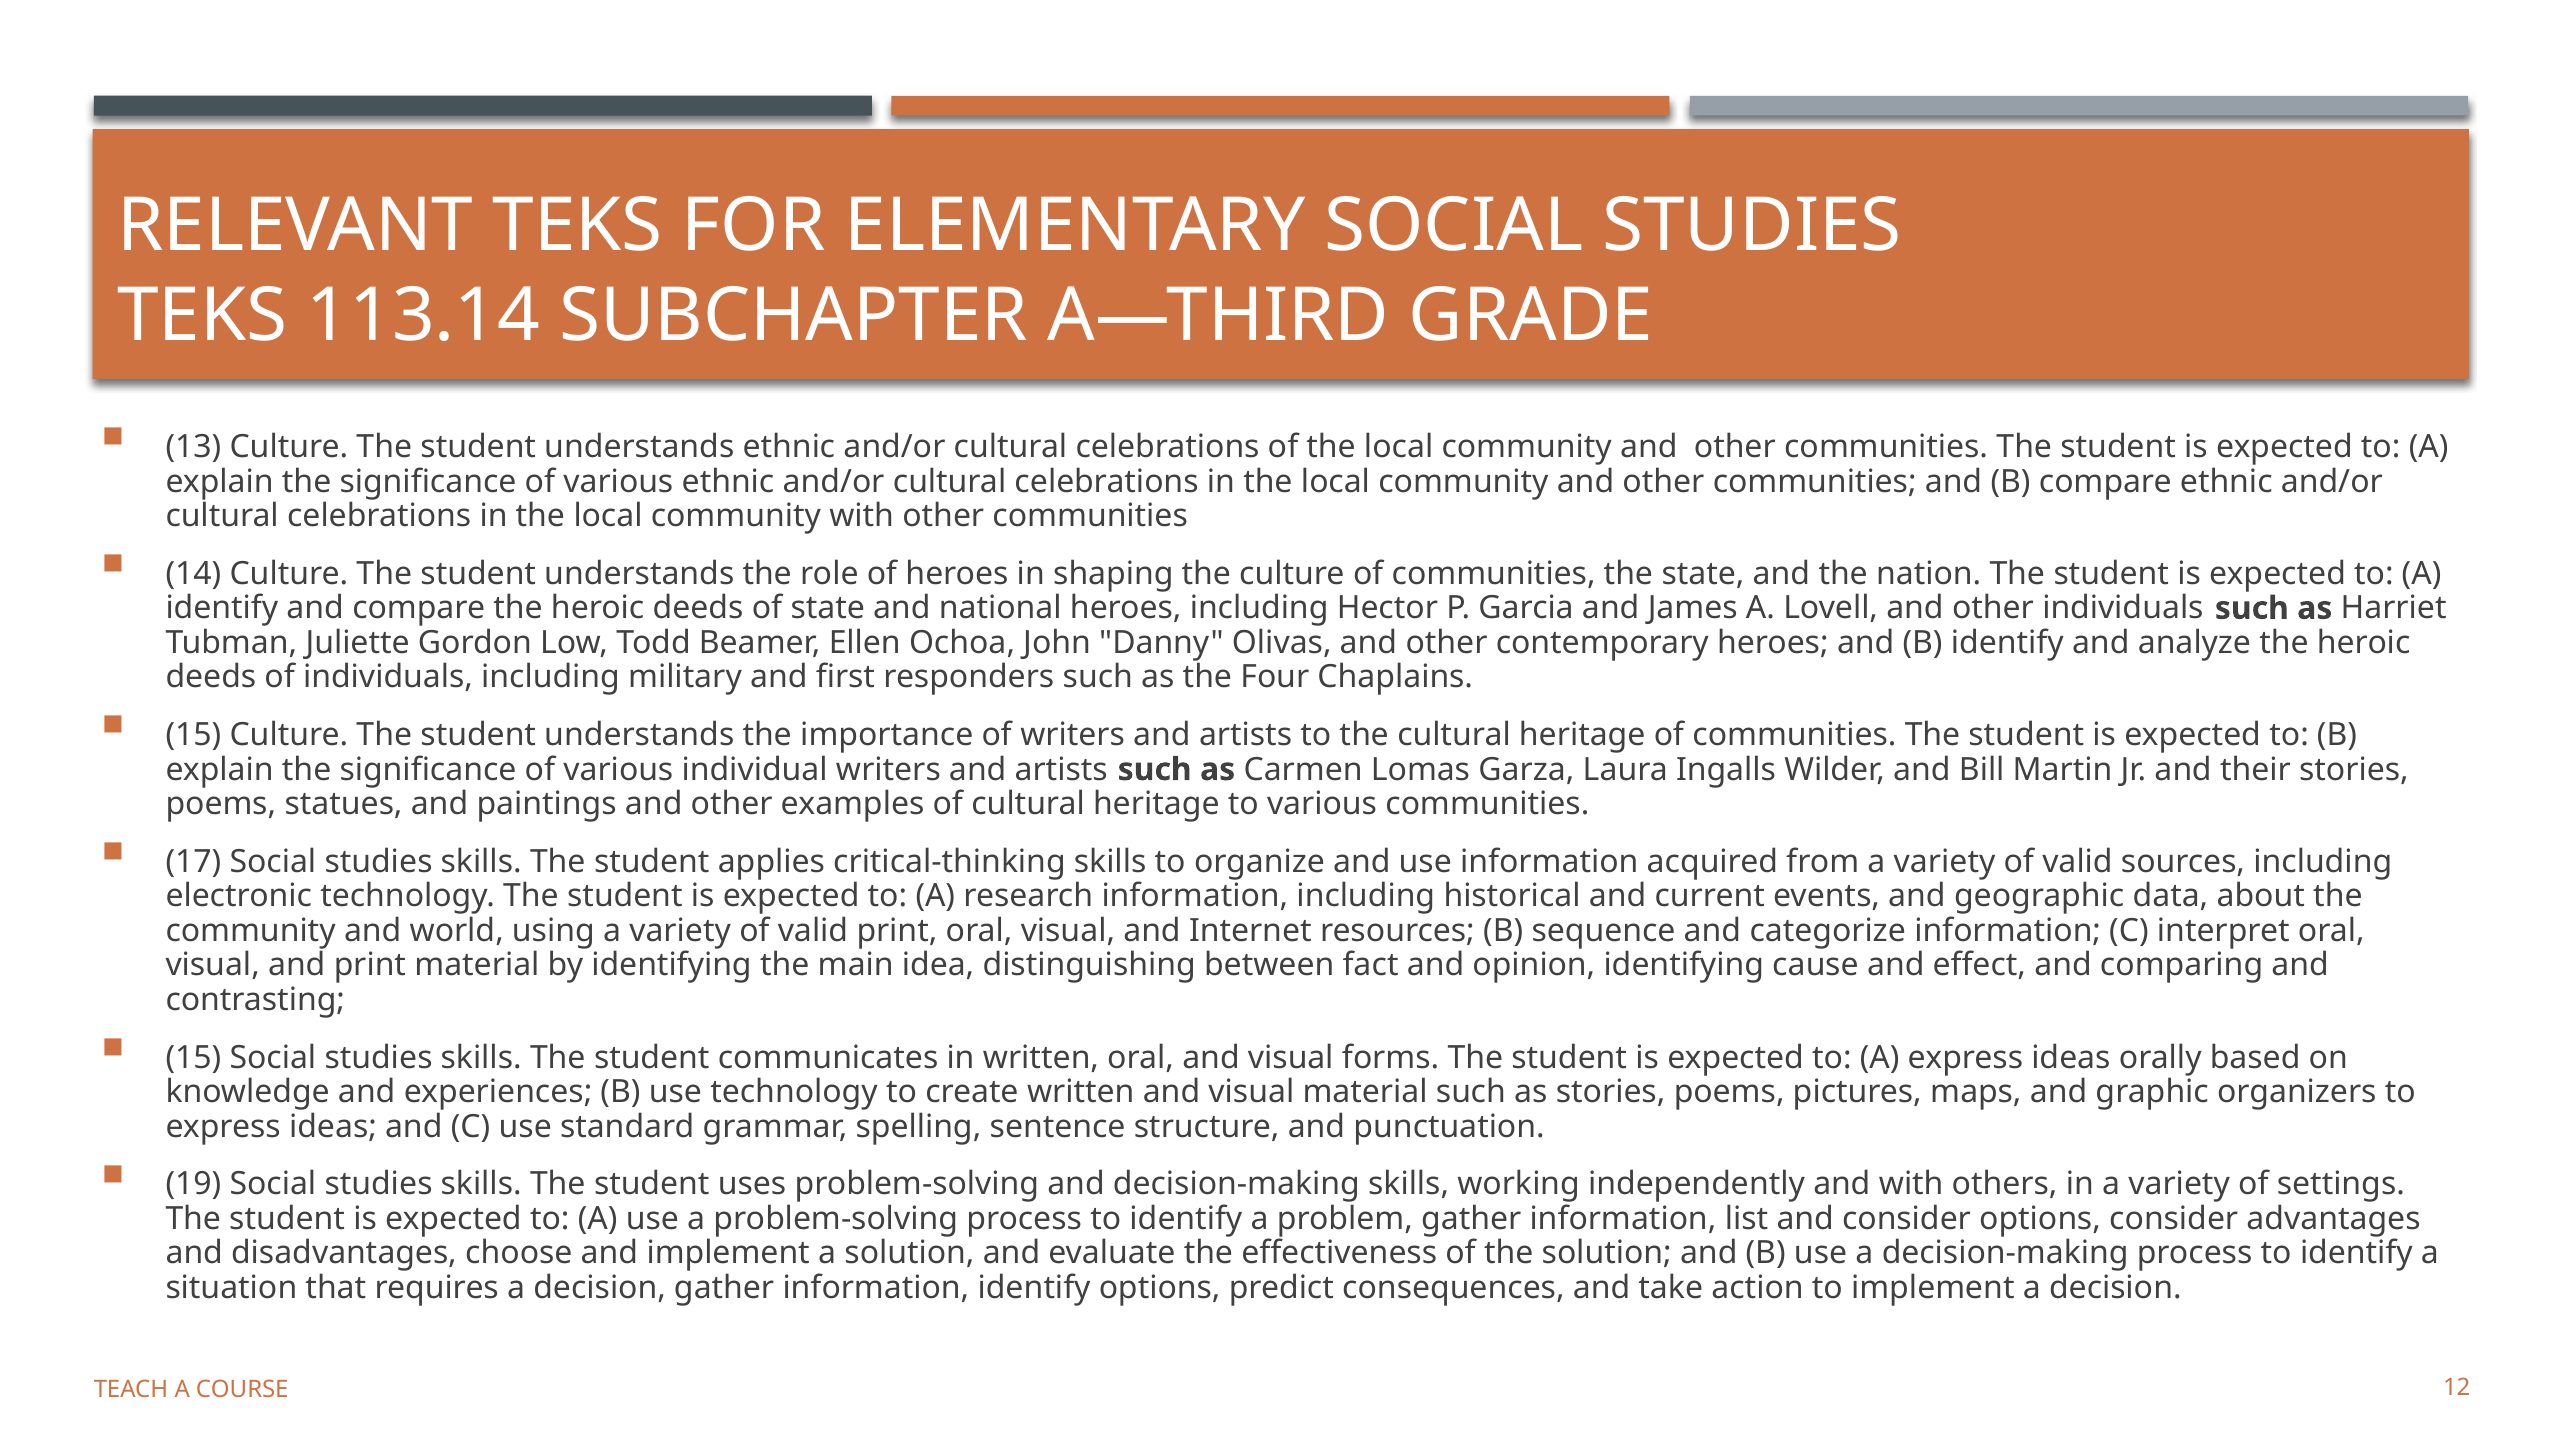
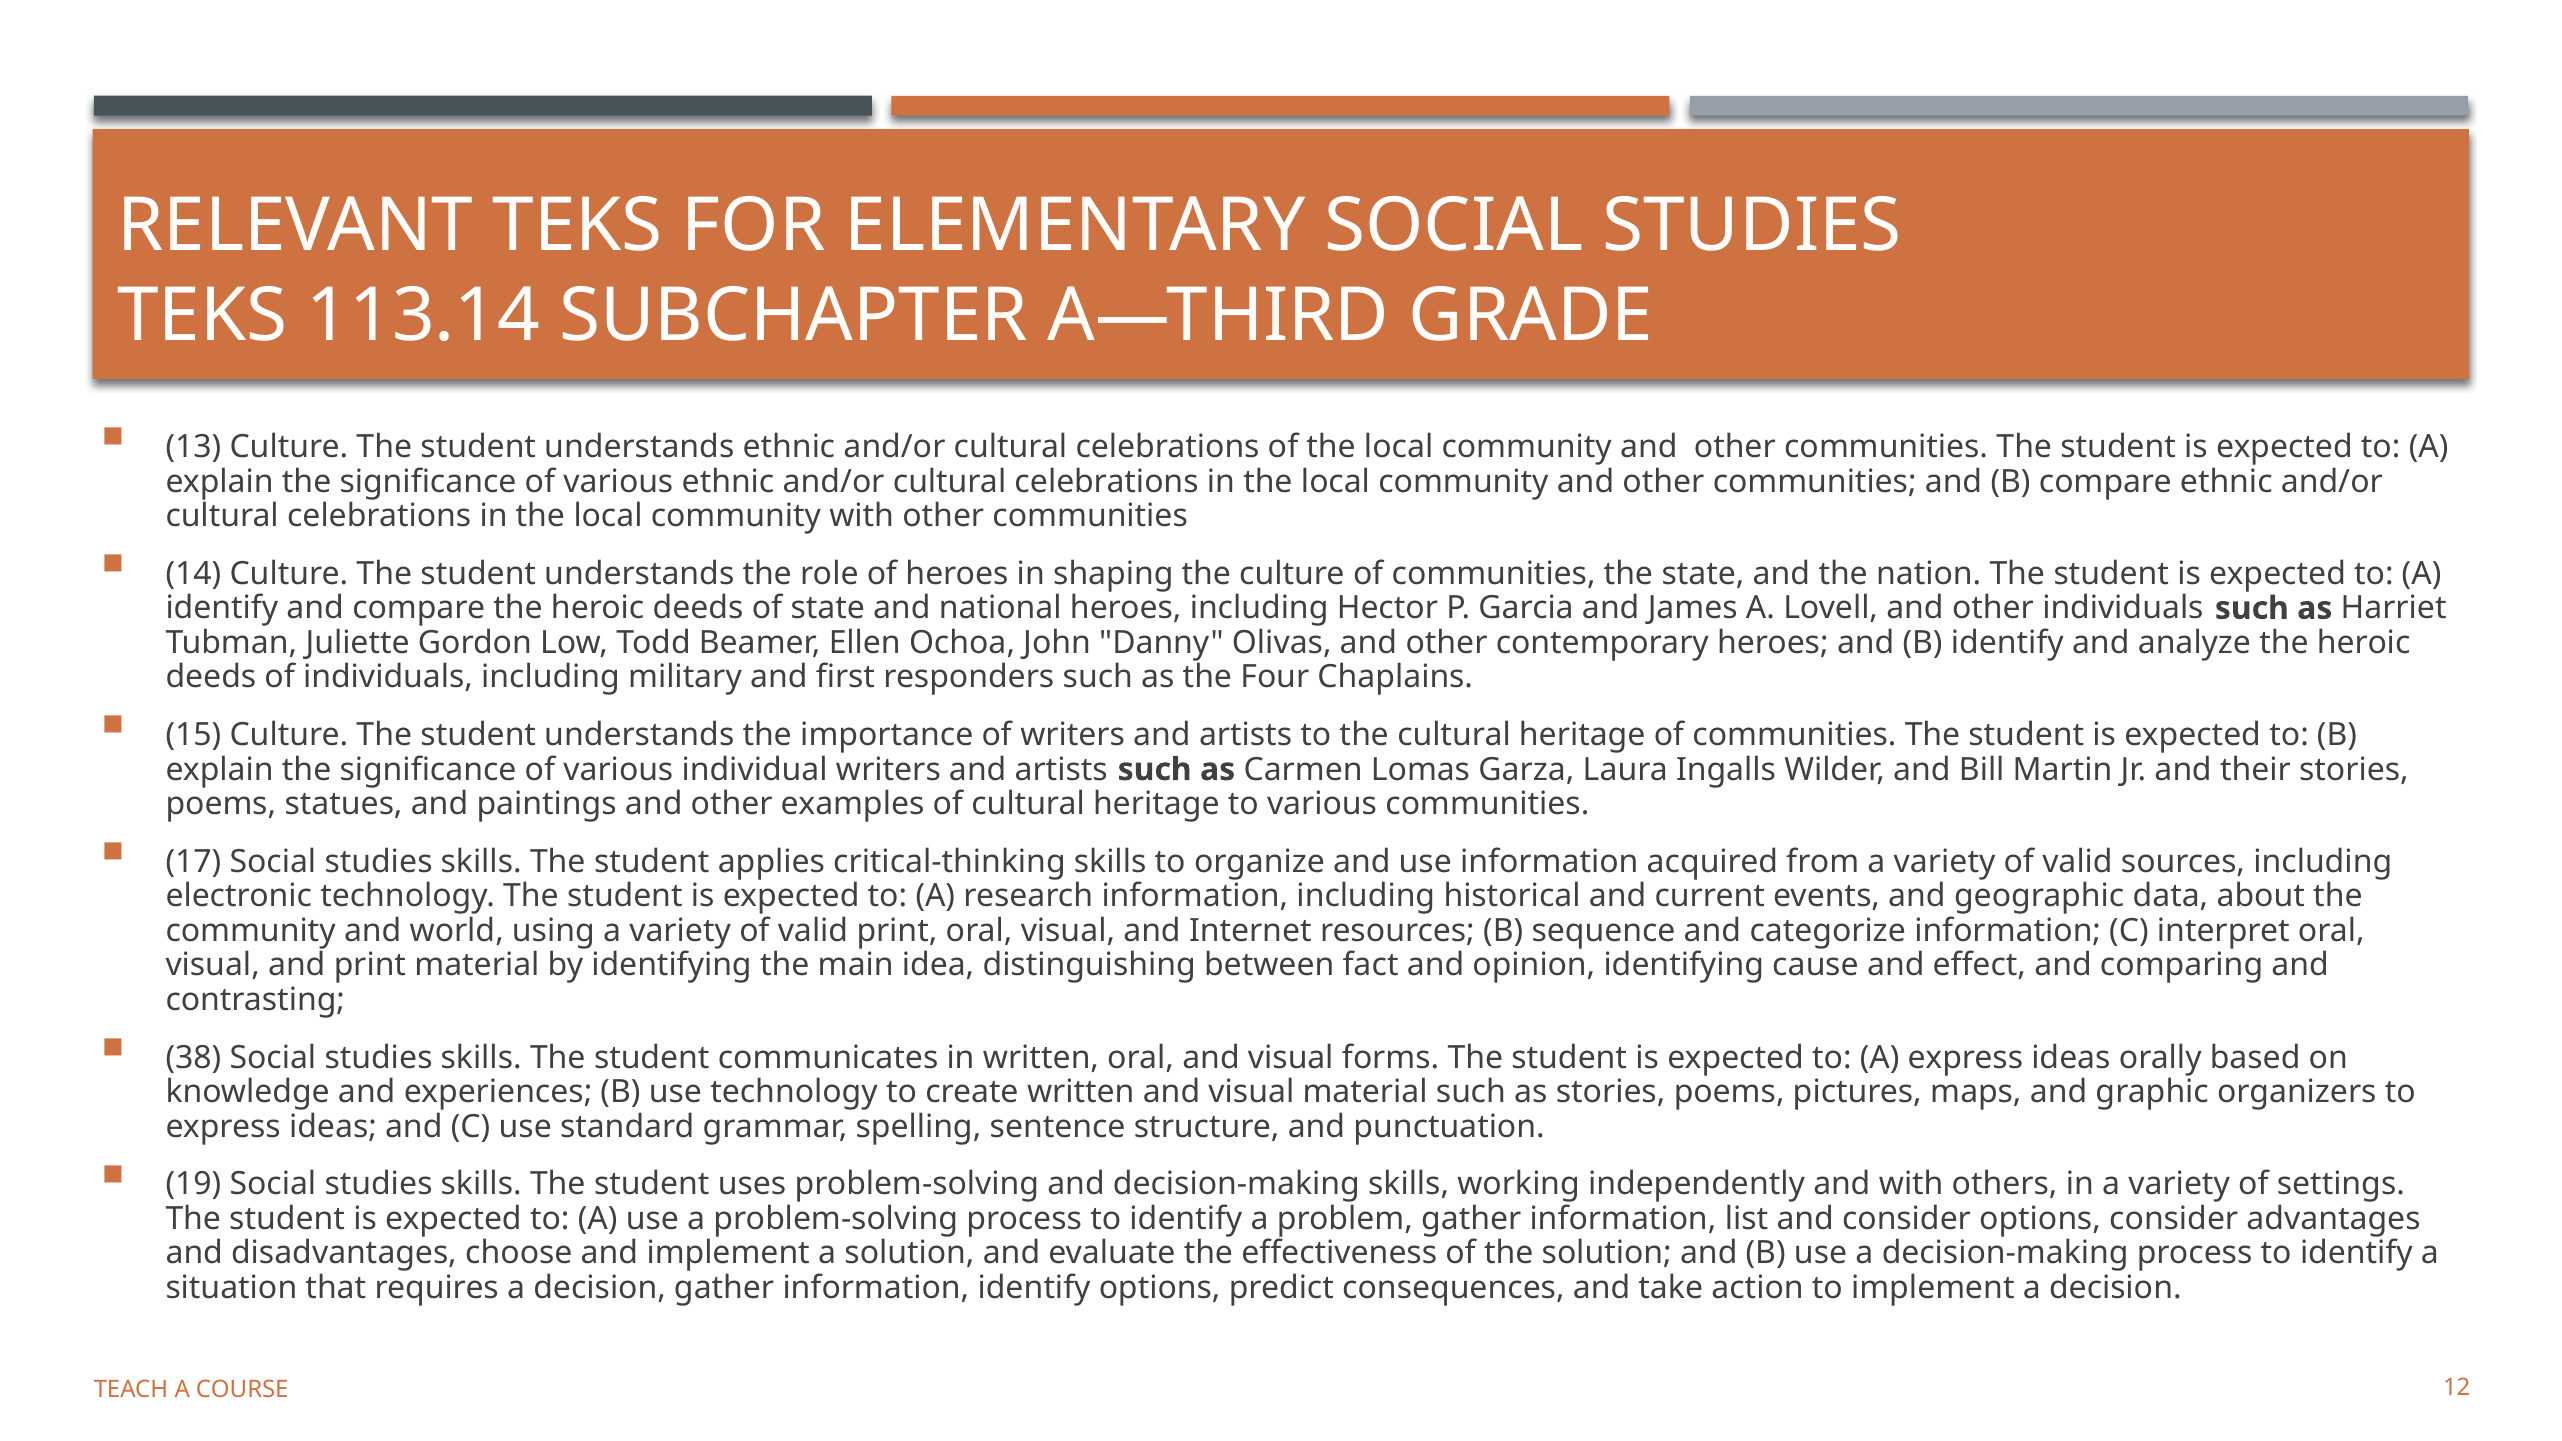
15 at (193, 1058): 15 -> 38
